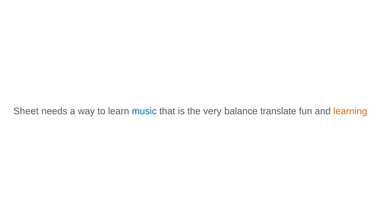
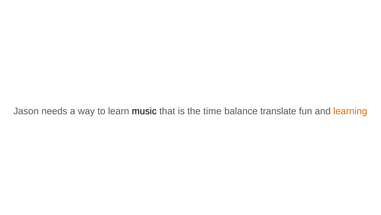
Sheet: Sheet -> Jason
music colour: blue -> black
very: very -> time
